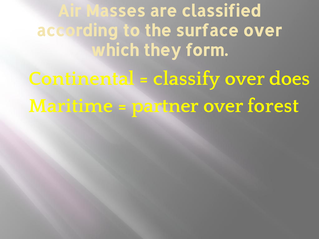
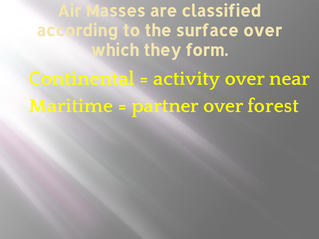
classify: classify -> activity
does: does -> near
